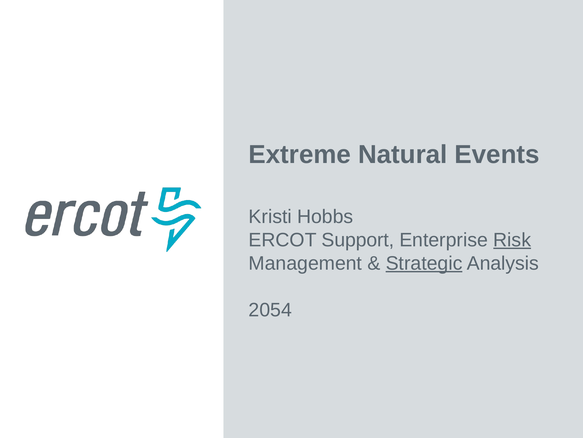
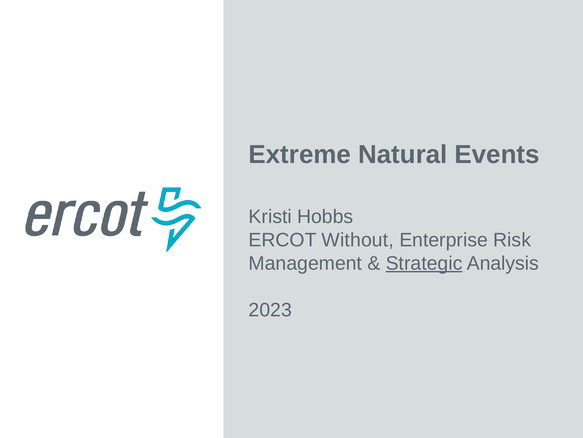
Support: Support -> Without
Risk underline: present -> none
2054: 2054 -> 2023
